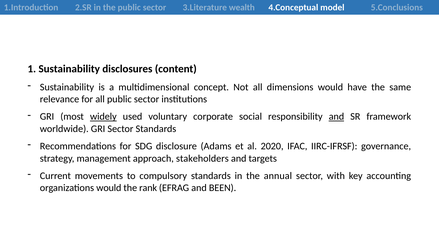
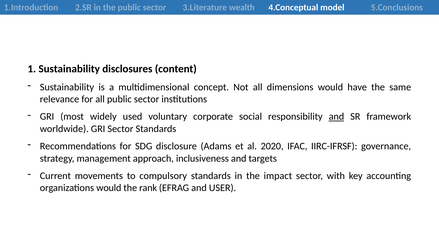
widely underline: present -> none
stakeholders: stakeholders -> inclusiveness
annual: annual -> impact
BEEN: BEEN -> USER
